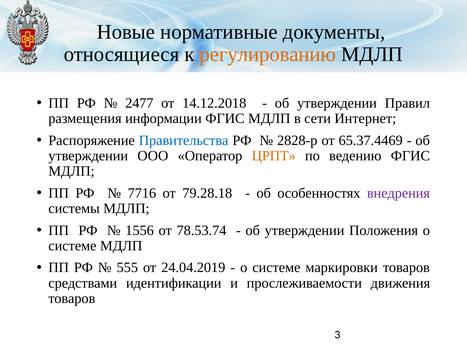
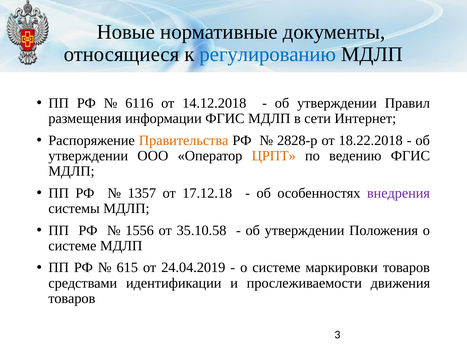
регулированию colour: orange -> blue
2477: 2477 -> 6116
Правительства colour: blue -> orange
65.37.4469: 65.37.4469 -> 18.22.2018
7716: 7716 -> 1357
79.28.18: 79.28.18 -> 17.12.18
78.53.74: 78.53.74 -> 35.10.58
555: 555 -> 615
